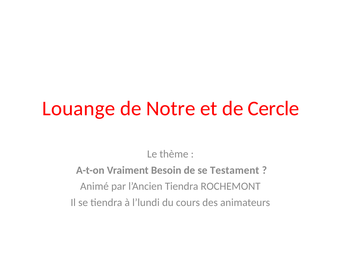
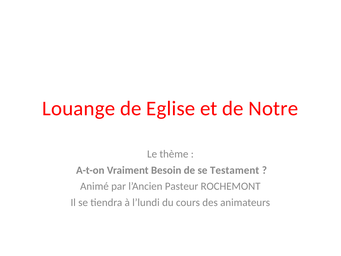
Notre: Notre -> Eglise
Cercle: Cercle -> Notre
l’Ancien Tiendra: Tiendra -> Pasteur
